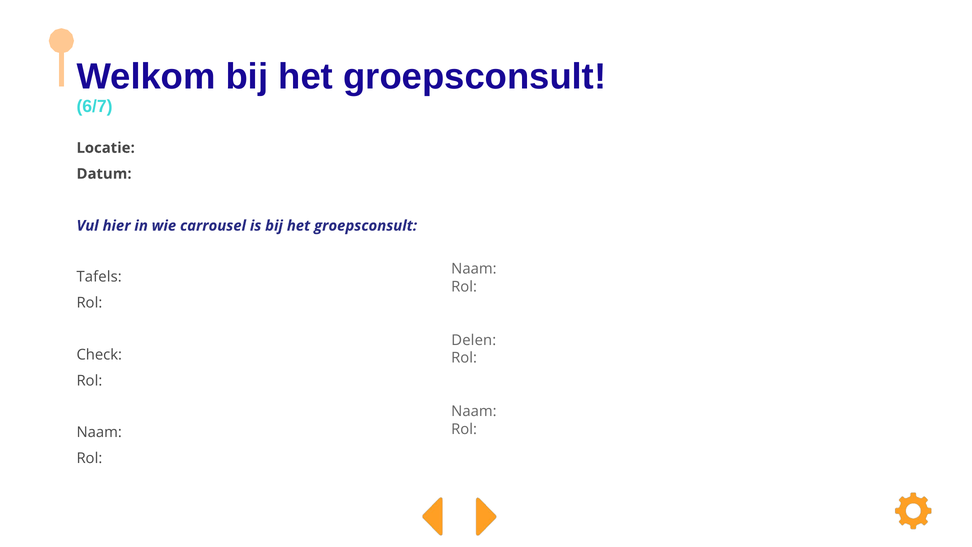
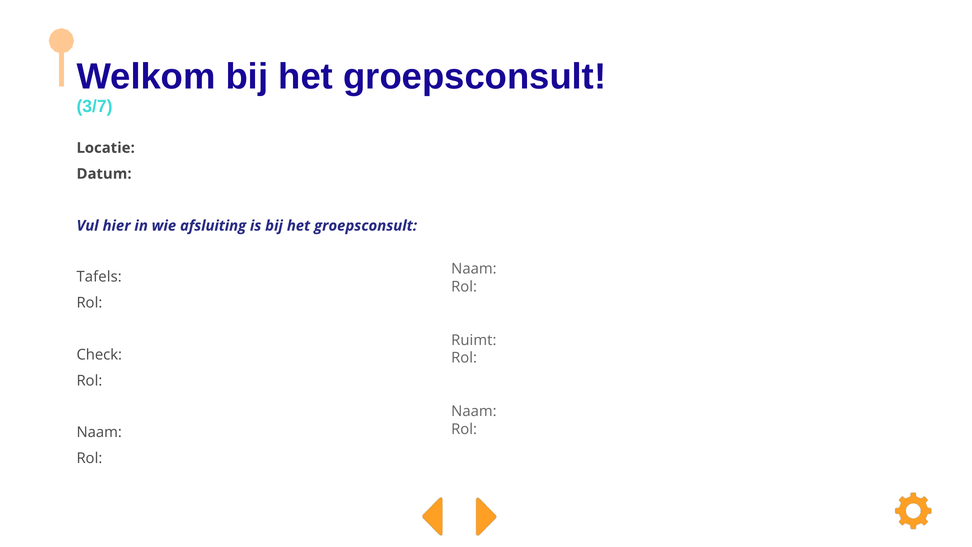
6/7: 6/7 -> 3/7
carrousel: carrousel -> afsluiting
Delen: Delen -> Ruimt
